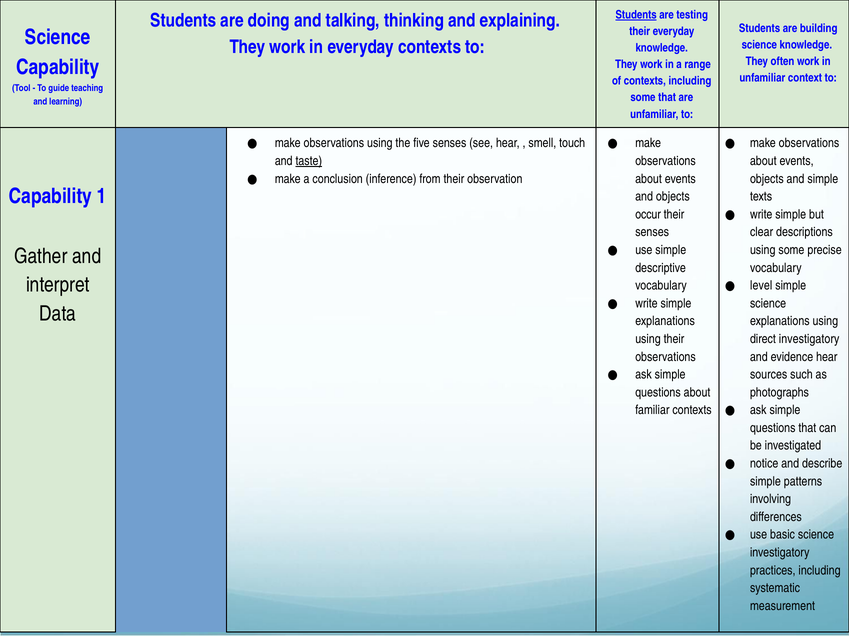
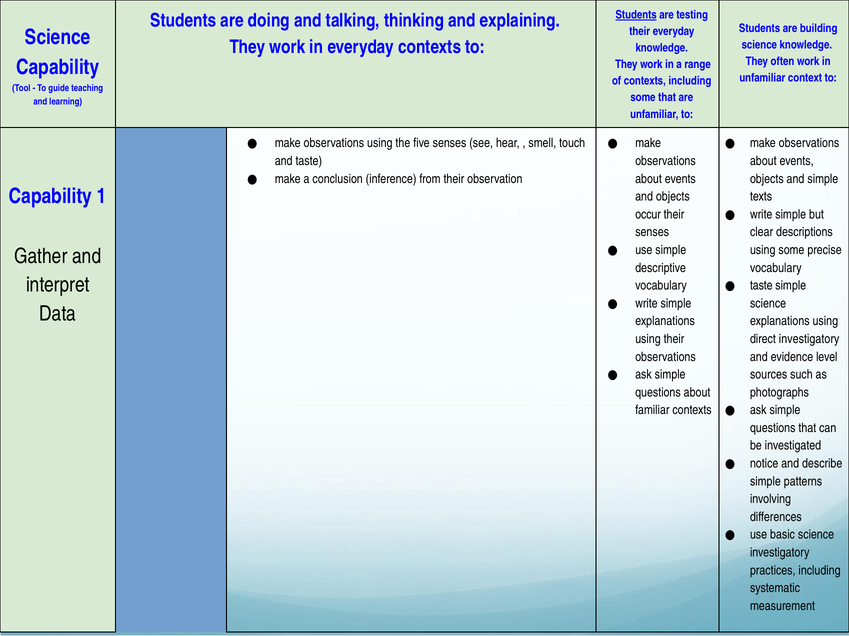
taste at (309, 161) underline: present -> none
level at (761, 286): level -> taste
evidence hear: hear -> level
